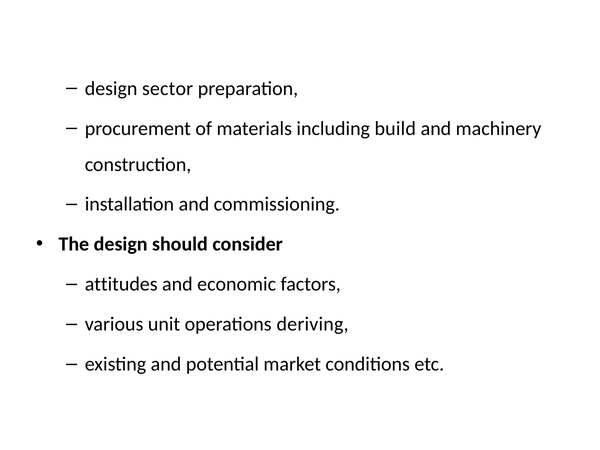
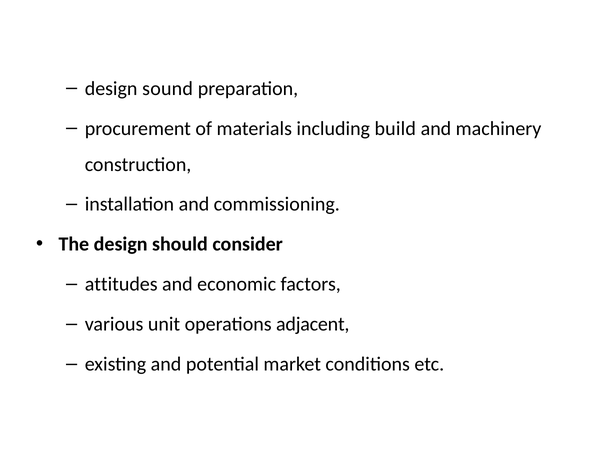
sector: sector -> sound
deriving: deriving -> adjacent
